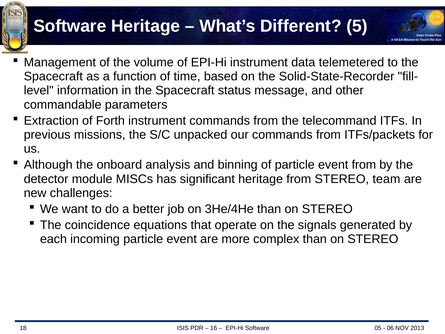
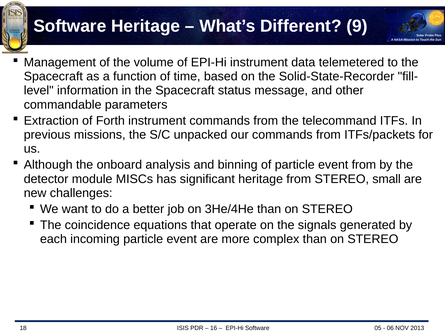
5: 5 -> 9
team: team -> small
